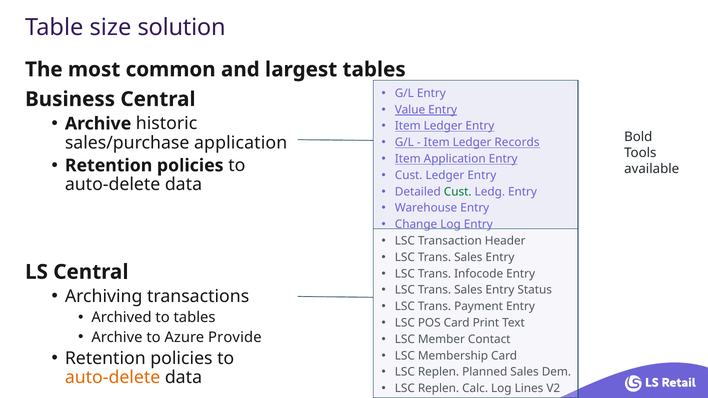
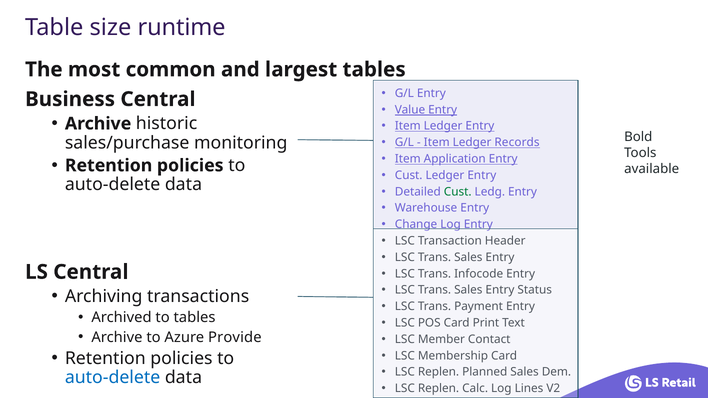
solution: solution -> runtime
sales/purchase application: application -> monitoring
auto-delete at (113, 378) colour: orange -> blue
